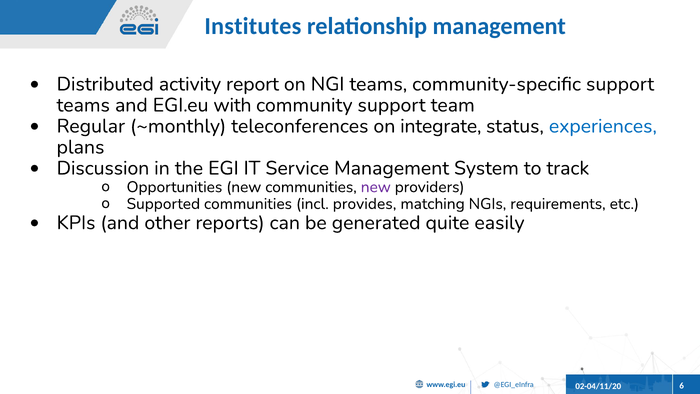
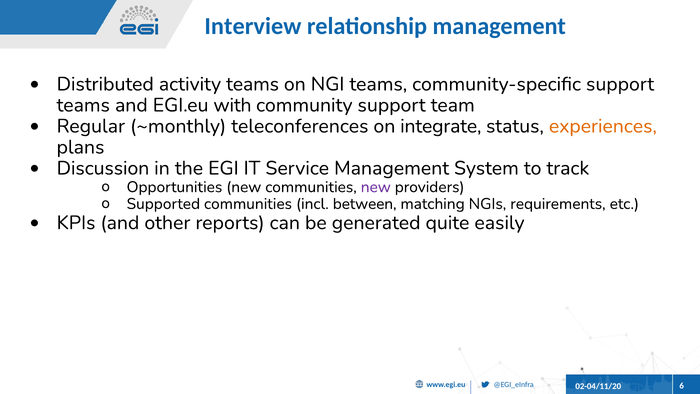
Institutes: Institutes -> Interview
activity report: report -> teams
experiences colour: blue -> orange
provides: provides -> between
